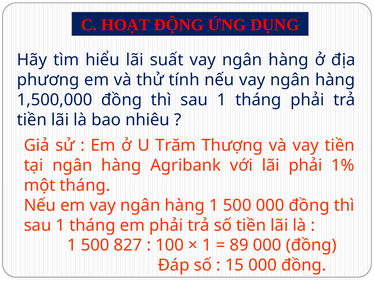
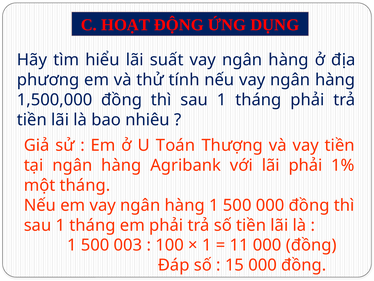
Trăm: Trăm -> Toán
827: 827 -> 003
89: 89 -> 11
